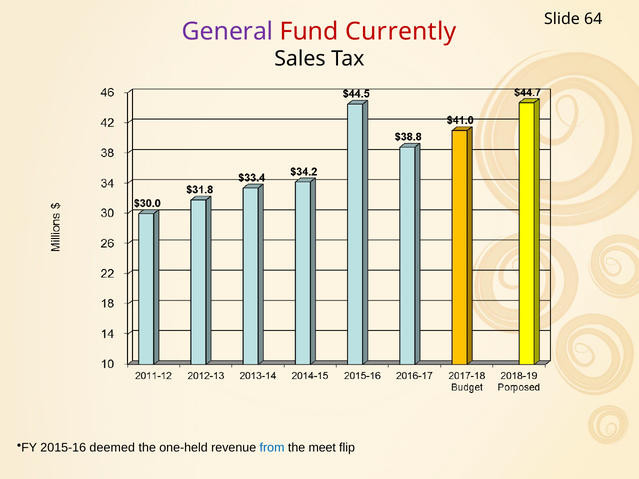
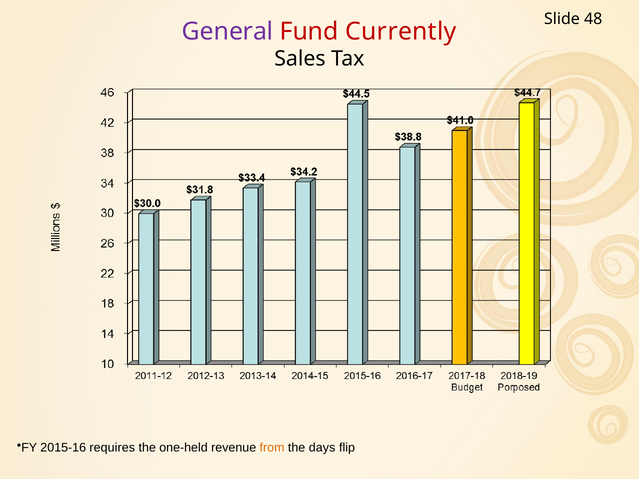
64: 64 -> 48
deemed: deemed -> requires
from colour: blue -> orange
meet: meet -> days
